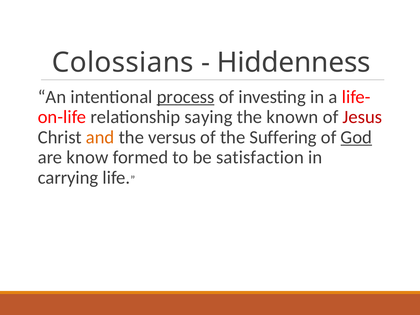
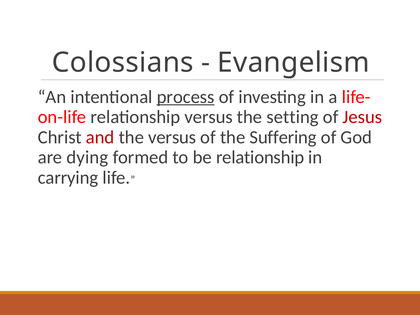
Hiddenness: Hiddenness -> Evangelism
relationship saying: saying -> versus
known: known -> setting
and colour: orange -> red
God underline: present -> none
know: know -> dying
be satisfaction: satisfaction -> relationship
